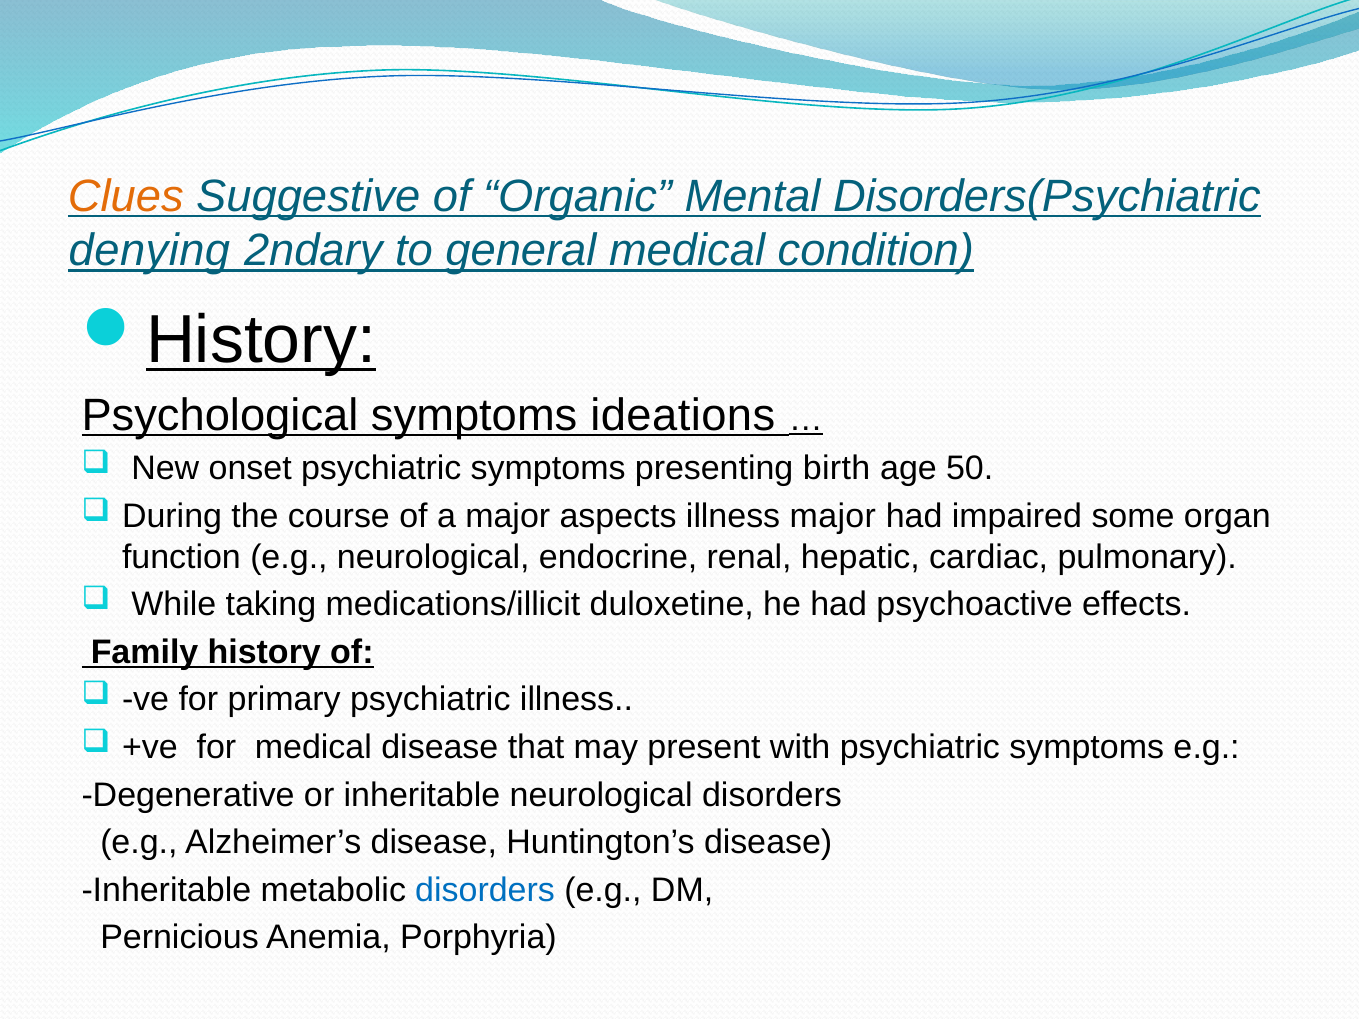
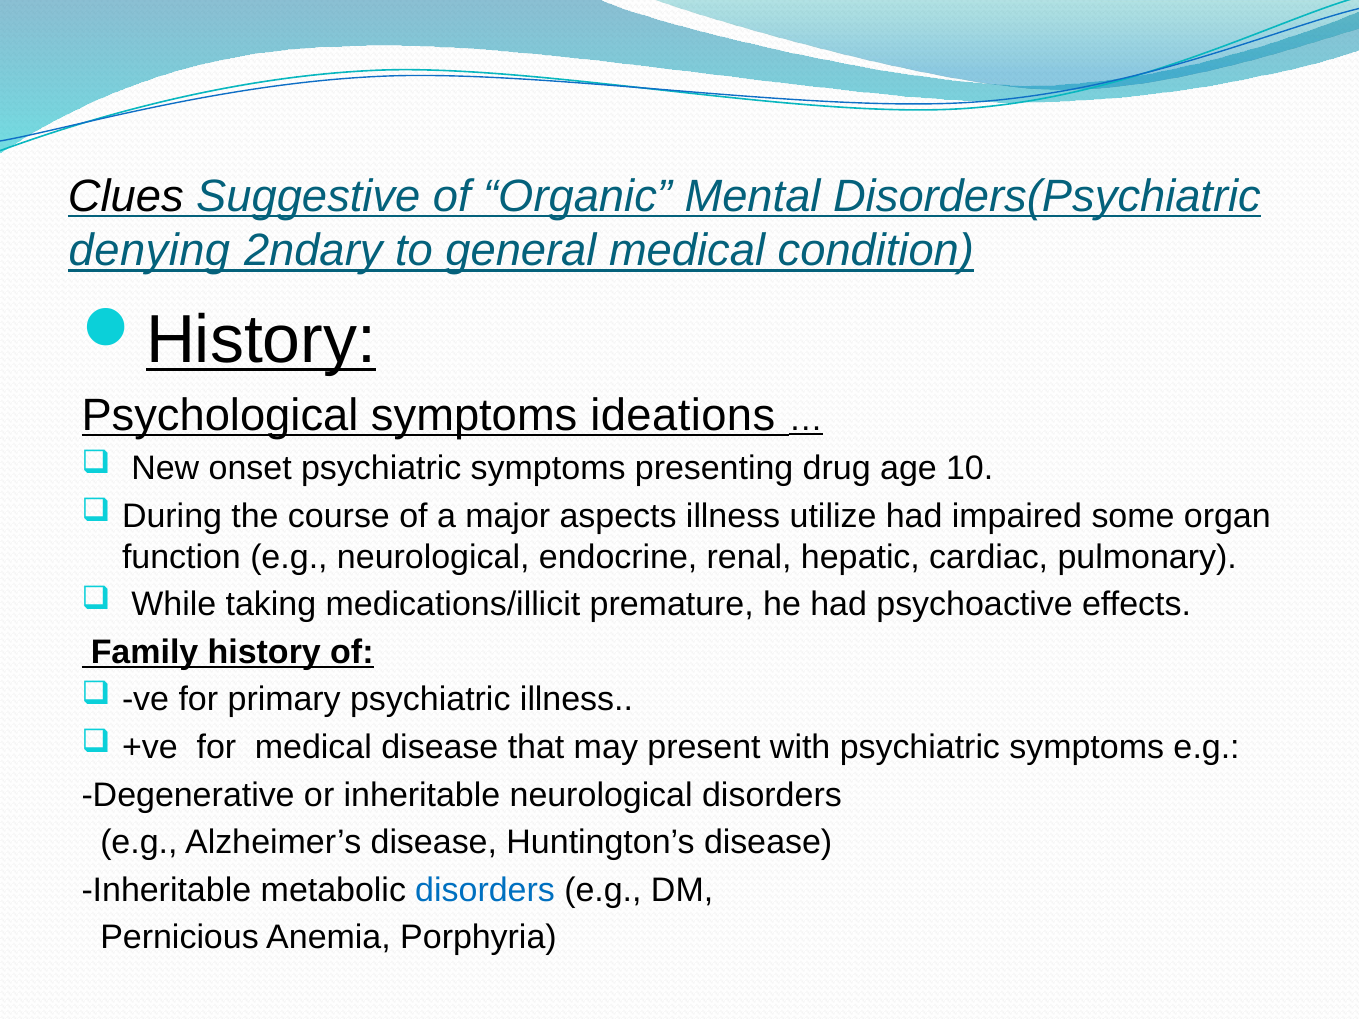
Clues colour: orange -> black
birth: birth -> drug
50: 50 -> 10
illness major: major -> utilize
duloxetine: duloxetine -> premature
